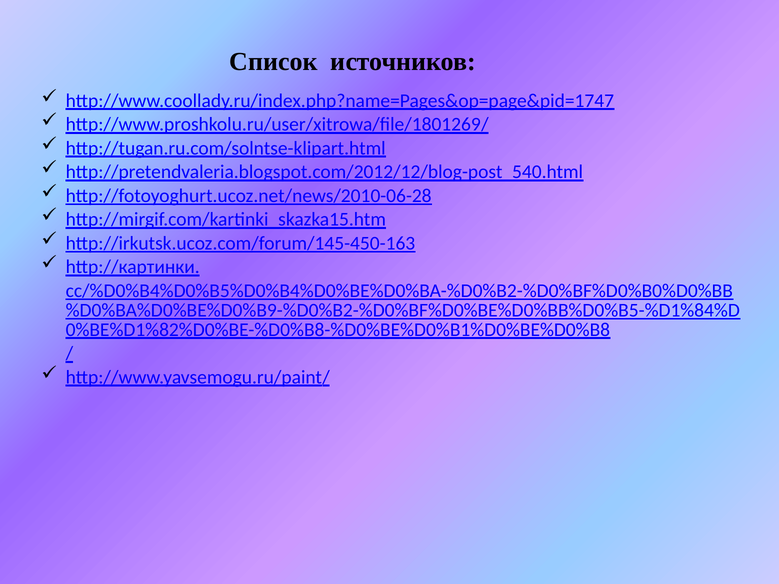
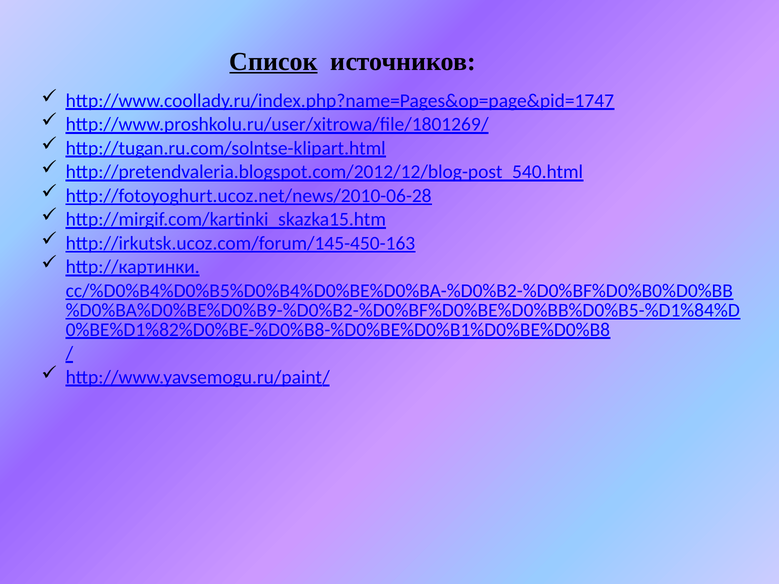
Список underline: none -> present
